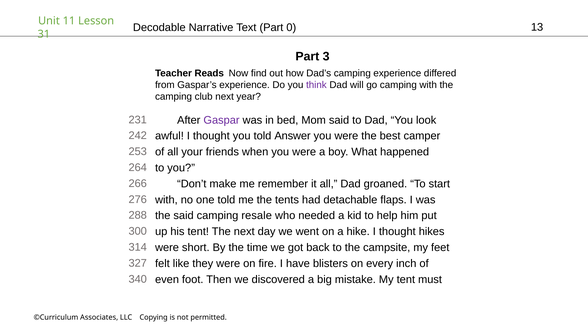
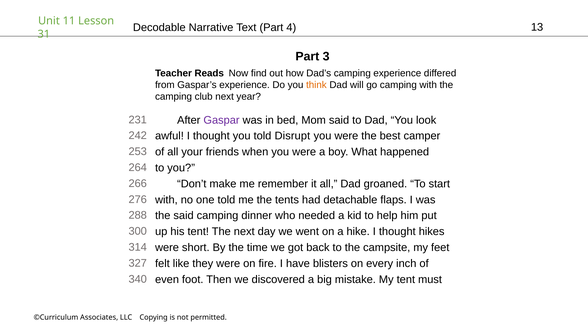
0: 0 -> 4
think colour: purple -> orange
Answer: Answer -> Disrupt
resale: resale -> dinner
